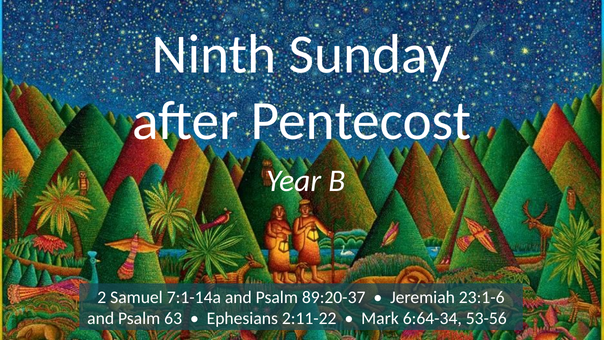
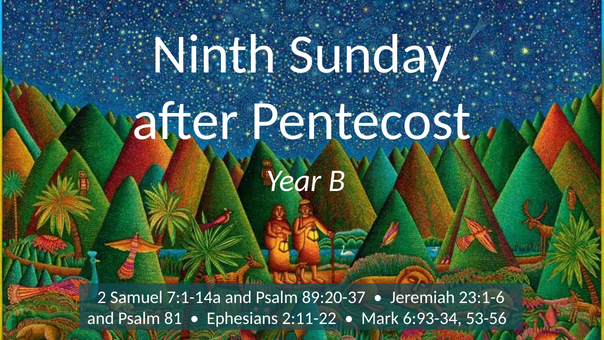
63: 63 -> 81
6:64-34: 6:64-34 -> 6:93-34
